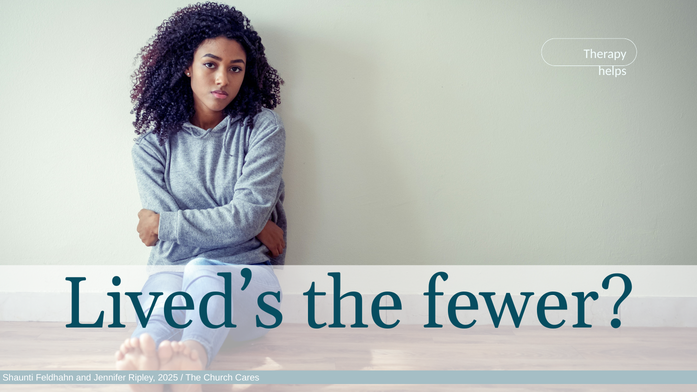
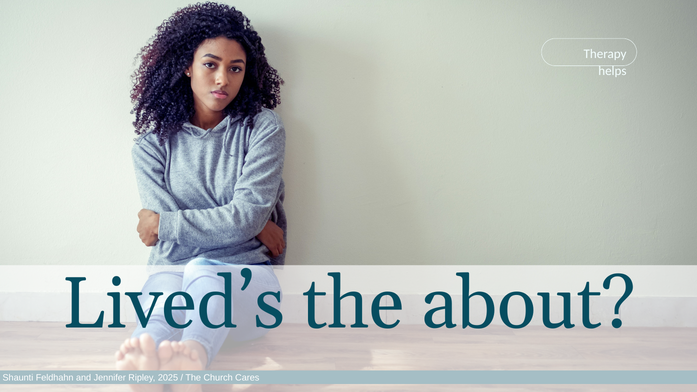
fewer: fewer -> about
